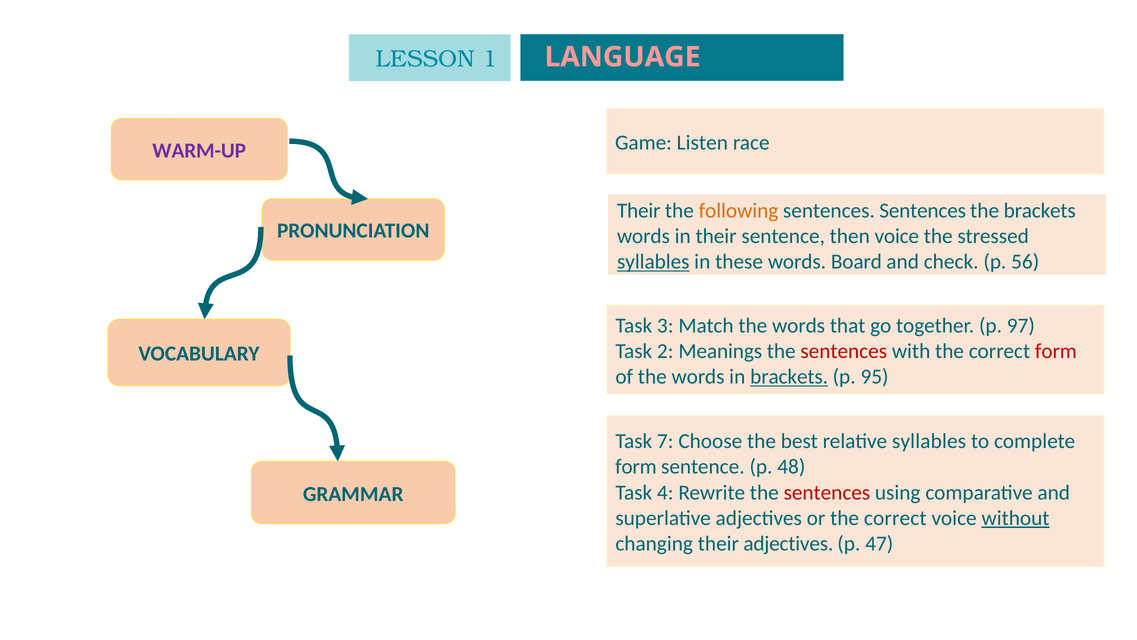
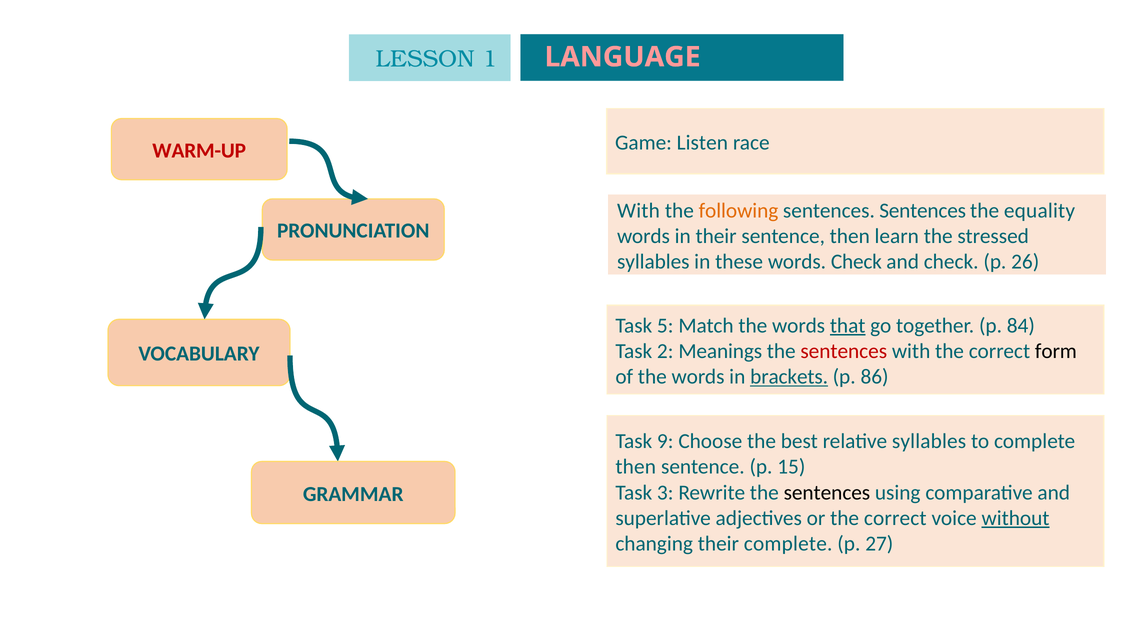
WARM-UP colour: purple -> red
Their at (639, 210): Their -> With
the brackets: brackets -> equality
then voice: voice -> learn
syllables at (653, 262) underline: present -> none
words Board: Board -> Check
56: 56 -> 26
3: 3 -> 5
that underline: none -> present
97: 97 -> 84
form at (1056, 351) colour: red -> black
95: 95 -> 86
7: 7 -> 9
form at (636, 467): form -> then
48: 48 -> 15
4: 4 -> 3
sentences at (827, 492) colour: red -> black
their adjectives: adjectives -> complete
47: 47 -> 27
